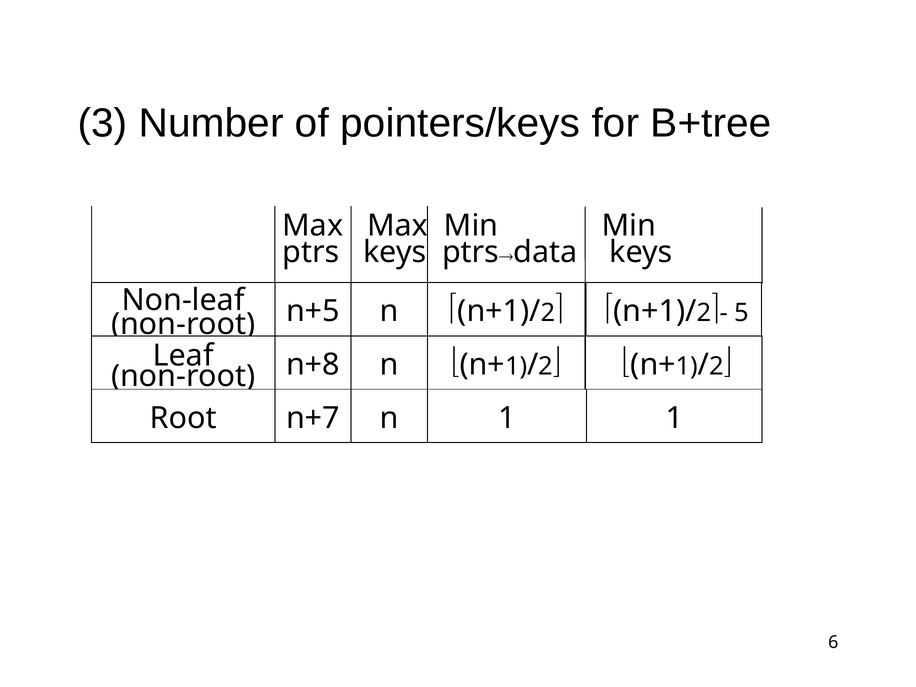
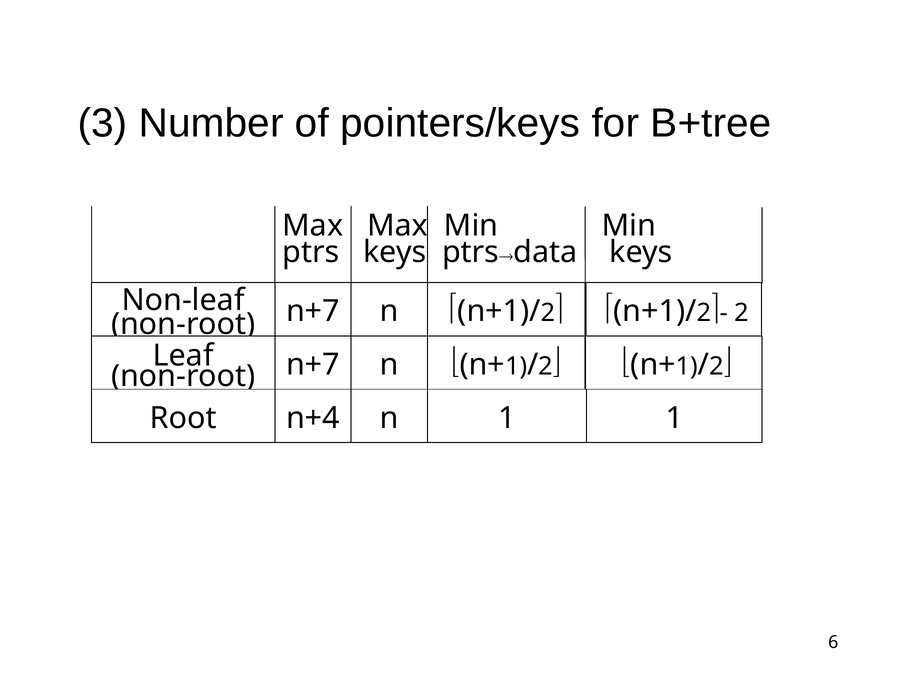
n+5 at (313, 311): n+5 -> n+7
5 at (742, 313): 5 -> 2
n+8 at (313, 365): n+8 -> n+7
n+7: n+7 -> n+4
